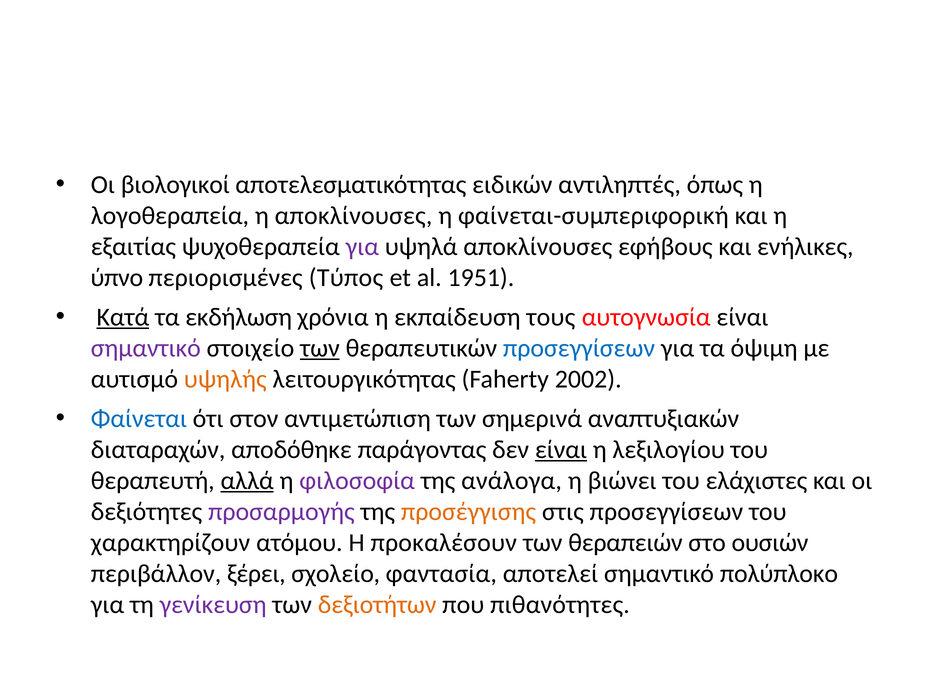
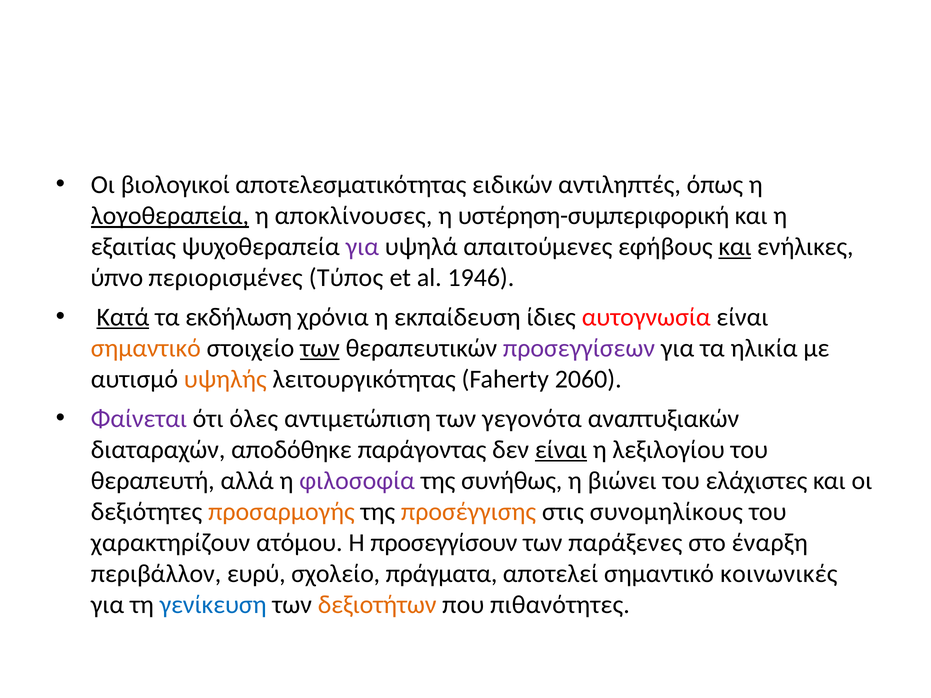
λογοθεραπεία underline: none -> present
φαίνεται-συμπεριφορική: φαίνεται-συμπεριφορική -> υστέρηση-συμπεριφορική
υψηλά αποκλίνουσες: αποκλίνουσες -> απαιτούμενες
και at (735, 247) underline: none -> present
1951: 1951 -> 1946
τους: τους -> ίδιες
σημαντικό at (146, 348) colour: purple -> orange
προσεγγίσεων at (579, 348) colour: blue -> purple
όψιμη: όψιμη -> ηλικία
2002: 2002 -> 2060
Φαίνεται colour: blue -> purple
στον: στον -> όλες
σημερινά: σημερινά -> γεγονότα
αλλά underline: present -> none
ανάλογα: ανάλογα -> συνήθως
προσαρμογής colour: purple -> orange
στις προσεγγίσεων: προσεγγίσεων -> συνομηλίκους
προκαλέσουν: προκαλέσουν -> προσεγγίσουν
θεραπειών: θεραπειών -> παράξενες
ουσιών: ουσιών -> έναρξη
ξέρει: ξέρει -> ευρύ
φαντασία: φαντασία -> πράγματα
πολύπλοκο: πολύπλοκο -> κοινωνικές
γενίκευση colour: purple -> blue
